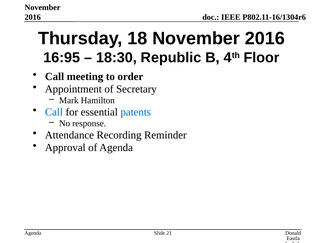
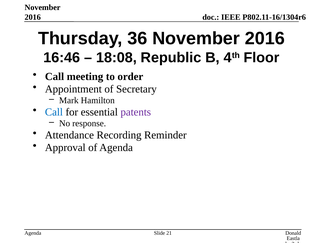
18: 18 -> 36
16:95: 16:95 -> 16:46
18:30: 18:30 -> 18:08
patents colour: blue -> purple
